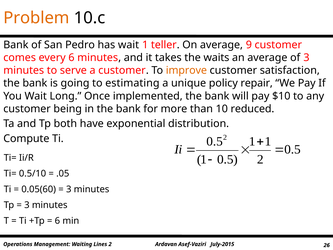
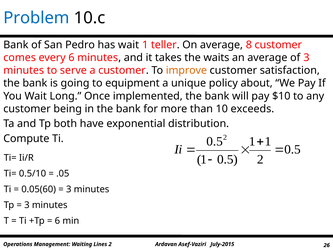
Problem colour: orange -> blue
9: 9 -> 8
estimating: estimating -> equipment
repair: repair -> about
reduced: reduced -> exceeds
